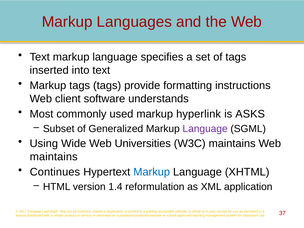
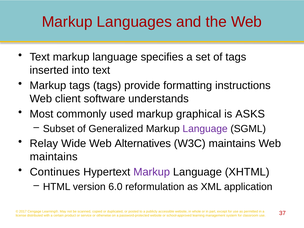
hyperlink: hyperlink -> graphical
Using: Using -> Relay
Universities: Universities -> Alternatives
Markup at (152, 172) colour: blue -> purple
1.4: 1.4 -> 6.0
